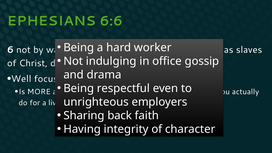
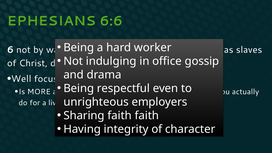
Sharing back: back -> faith
